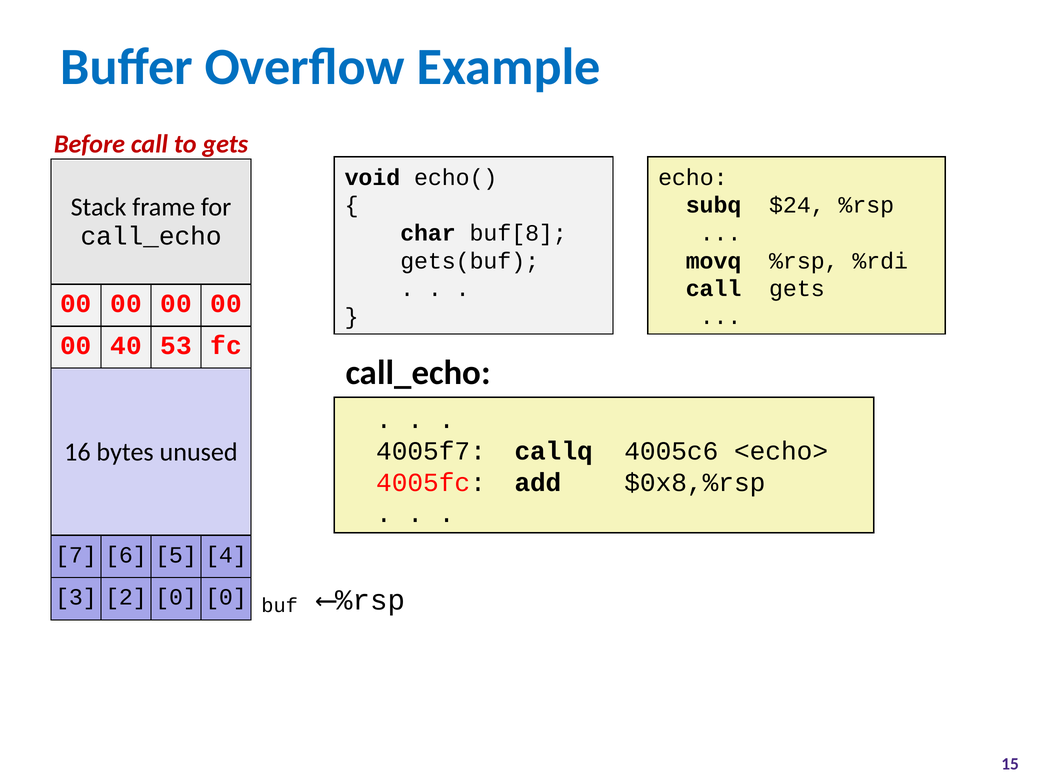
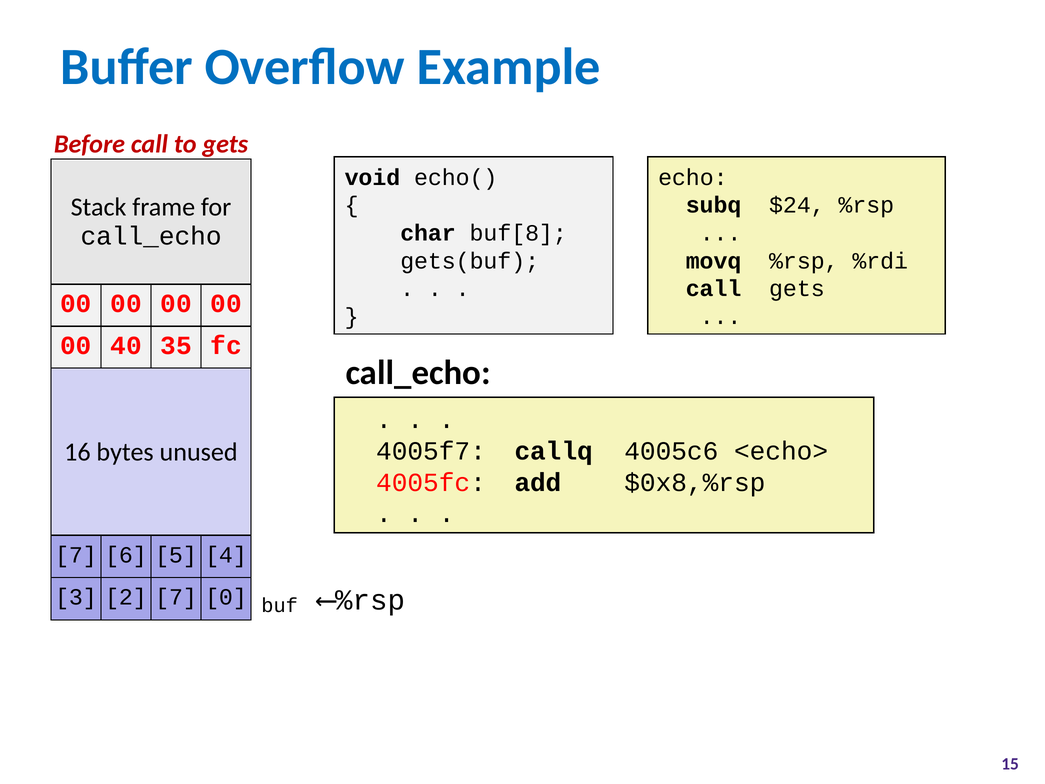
53: 53 -> 35
2 0: 0 -> 7
